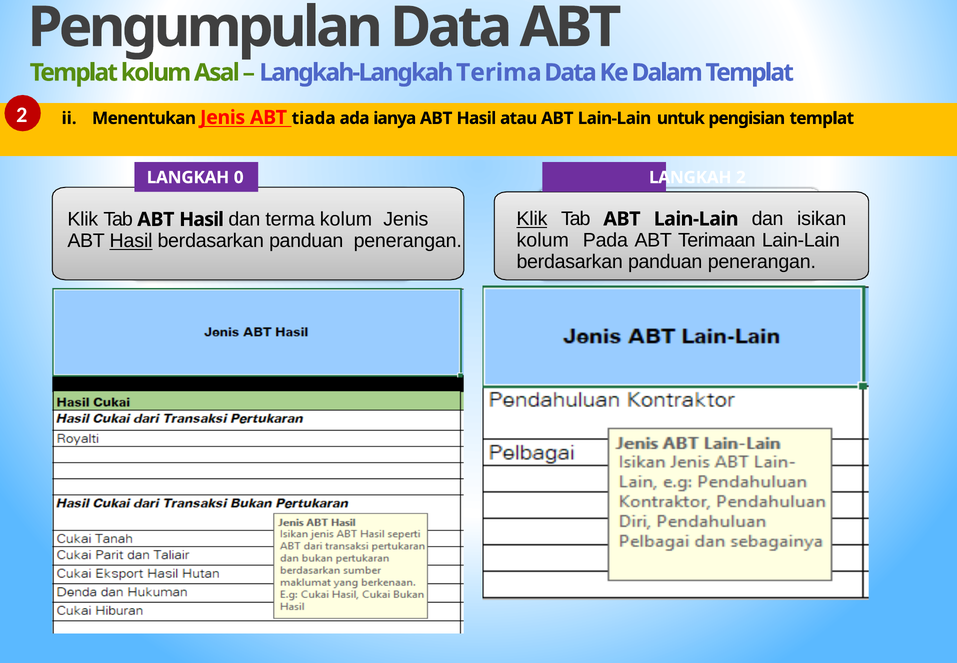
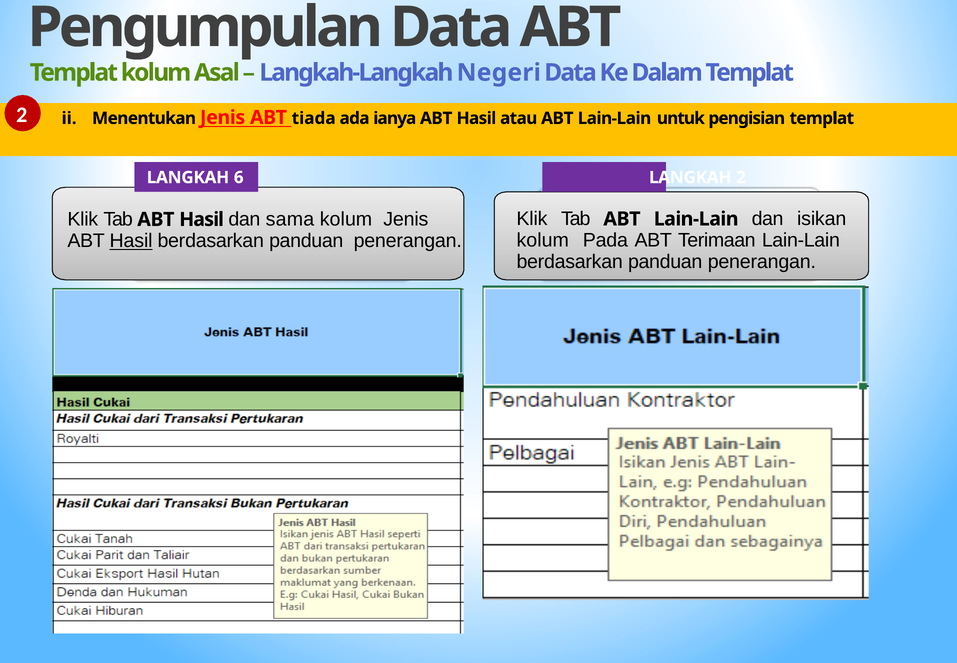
Terima: Terima -> Negeri
0: 0 -> 6
Klik at (532, 219) underline: present -> none
terma: terma -> sama
